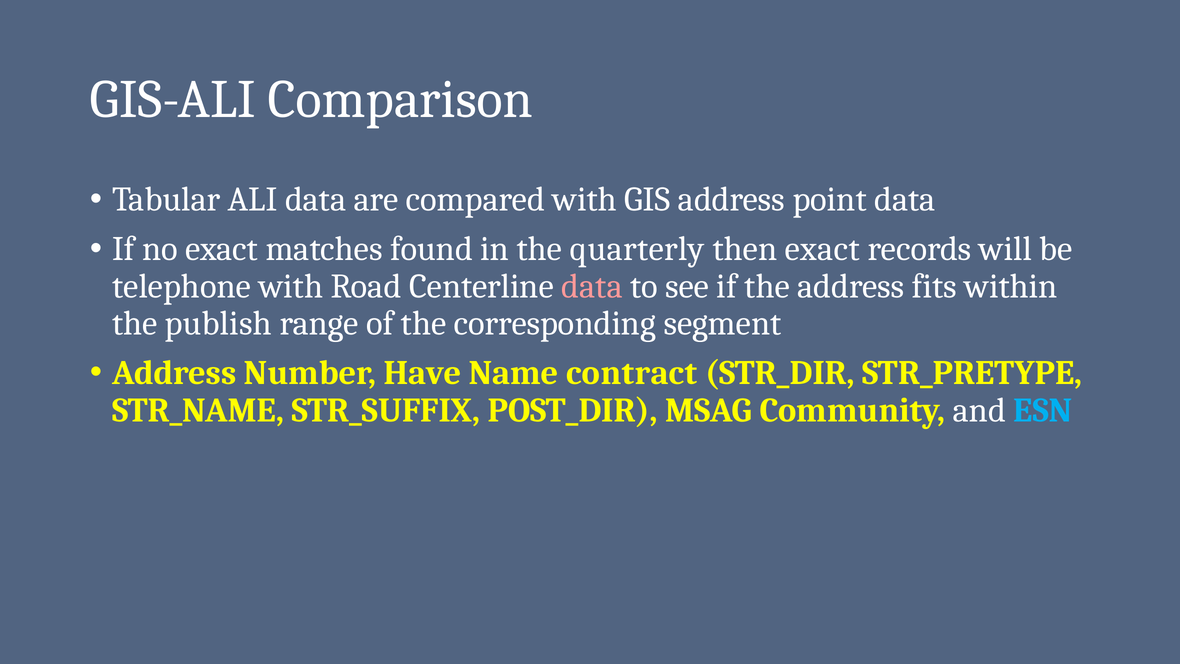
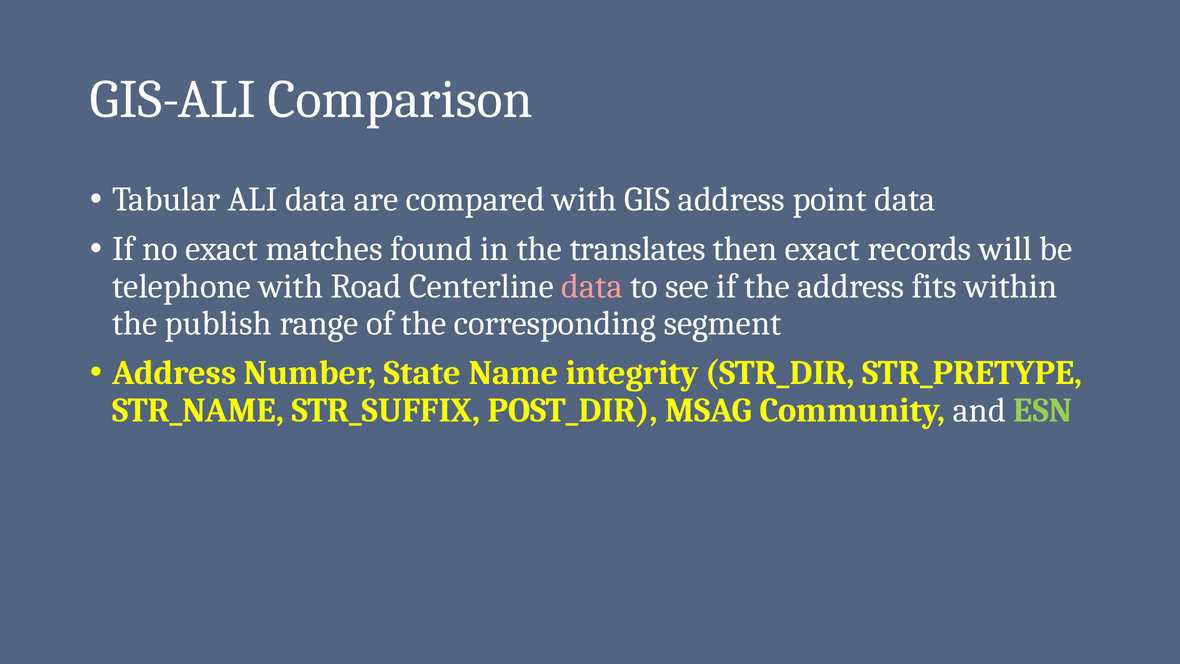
quarterly: quarterly -> translates
Have: Have -> State
contract: contract -> integrity
ESN colour: light blue -> light green
